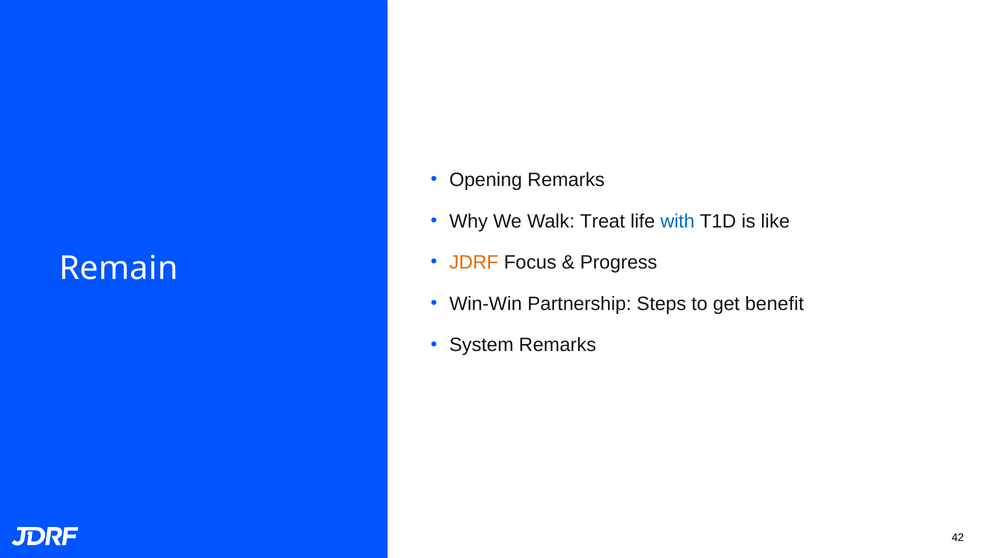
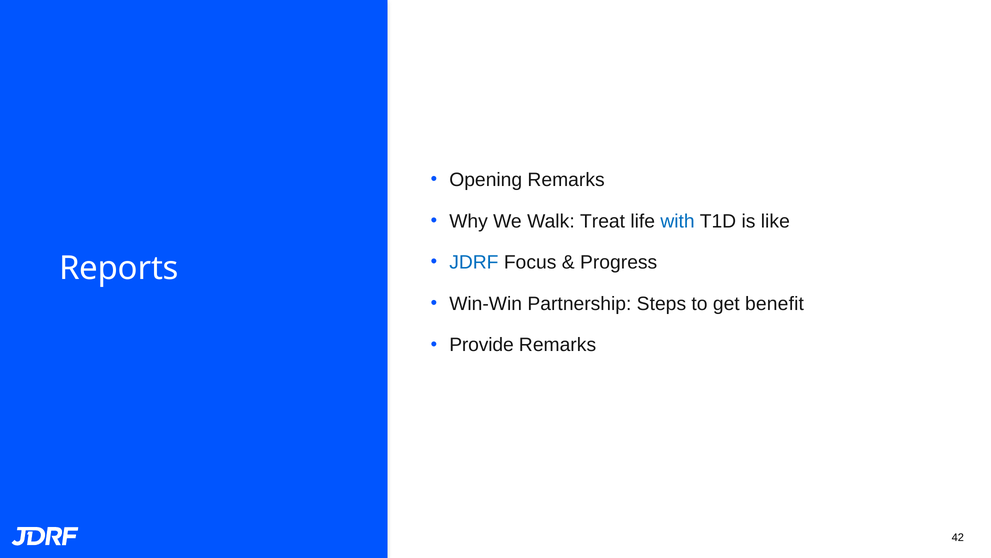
JDRF colour: orange -> blue
Remain: Remain -> Reports
System: System -> Provide
